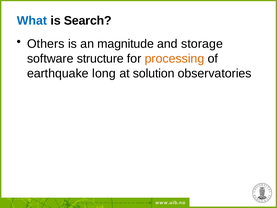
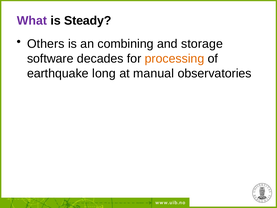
What colour: blue -> purple
Search: Search -> Steady
magnitude: magnitude -> combining
structure: structure -> decades
solution: solution -> manual
